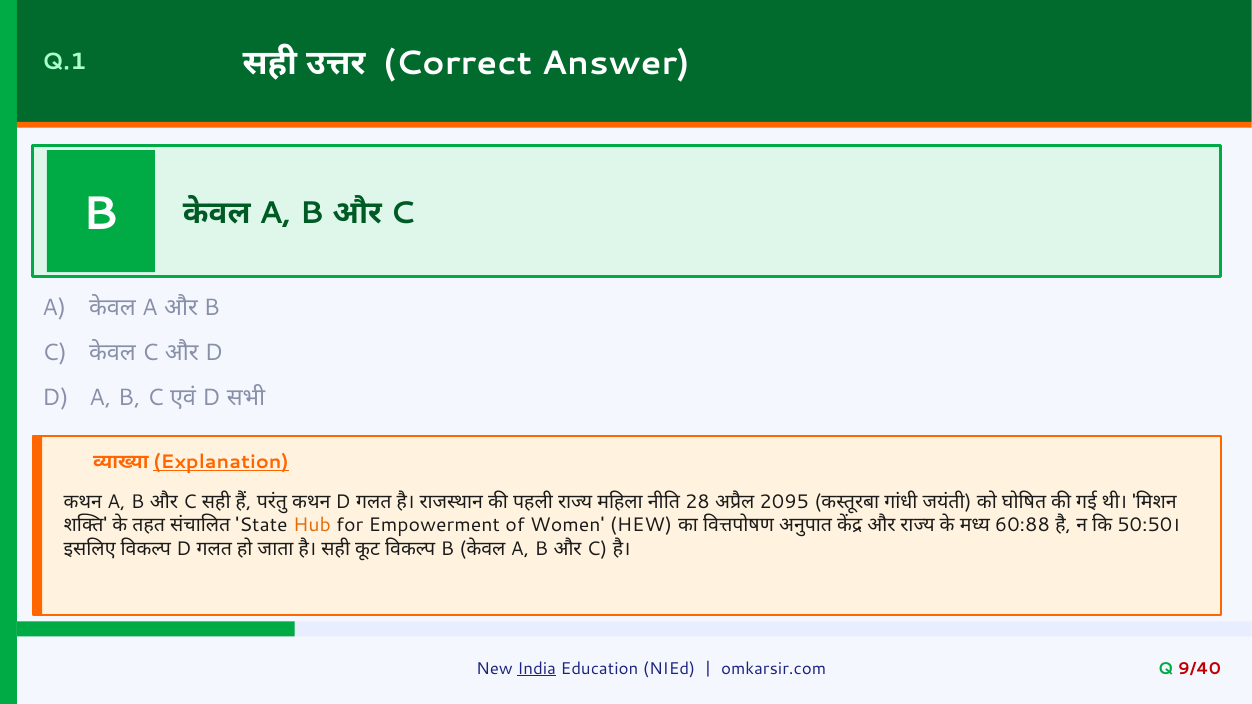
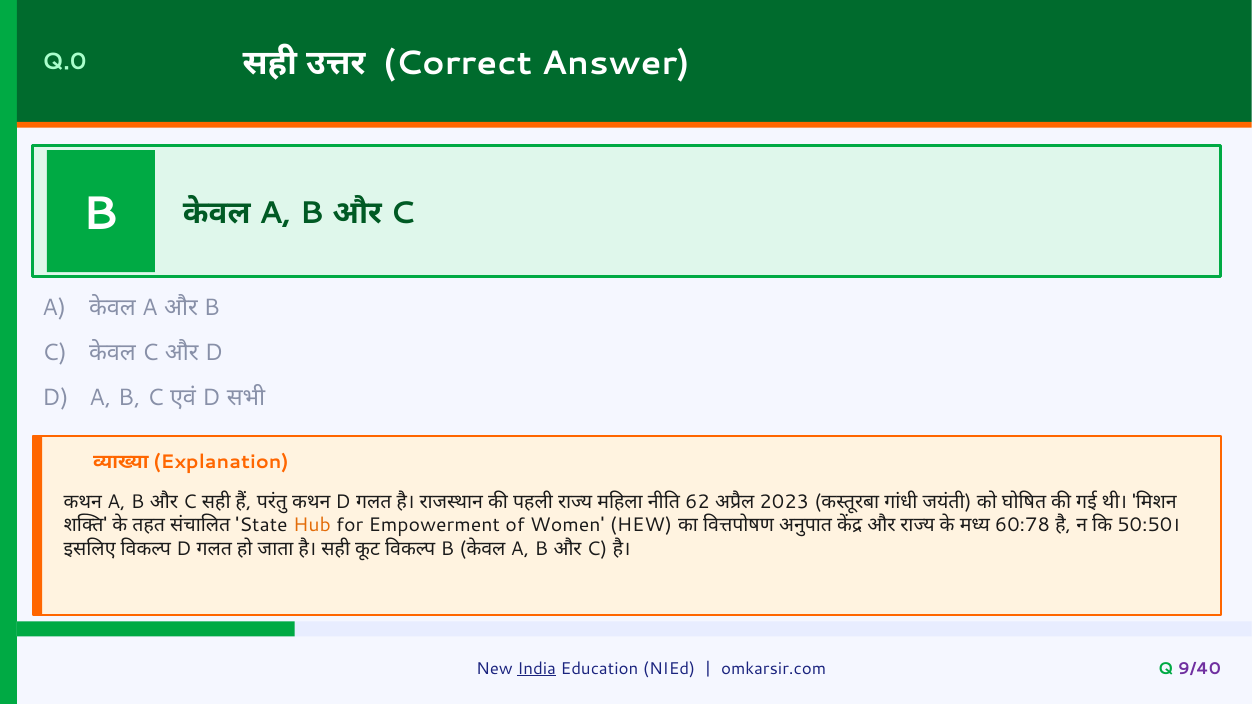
Q.1: Q.1 -> Q.0
Explanation underline: present -> none
28: 28 -> 62
2095: 2095 -> 2023
60:88: 60:88 -> 60:78
9/40 colour: red -> purple
